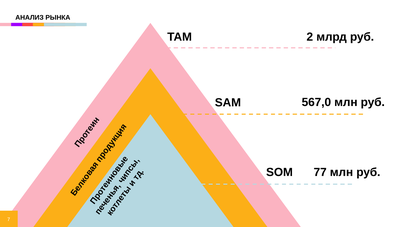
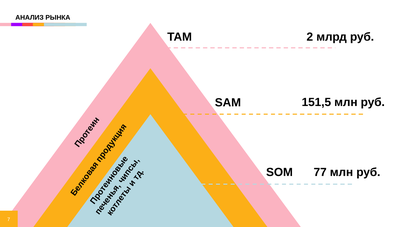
567,0: 567,0 -> 151,5
